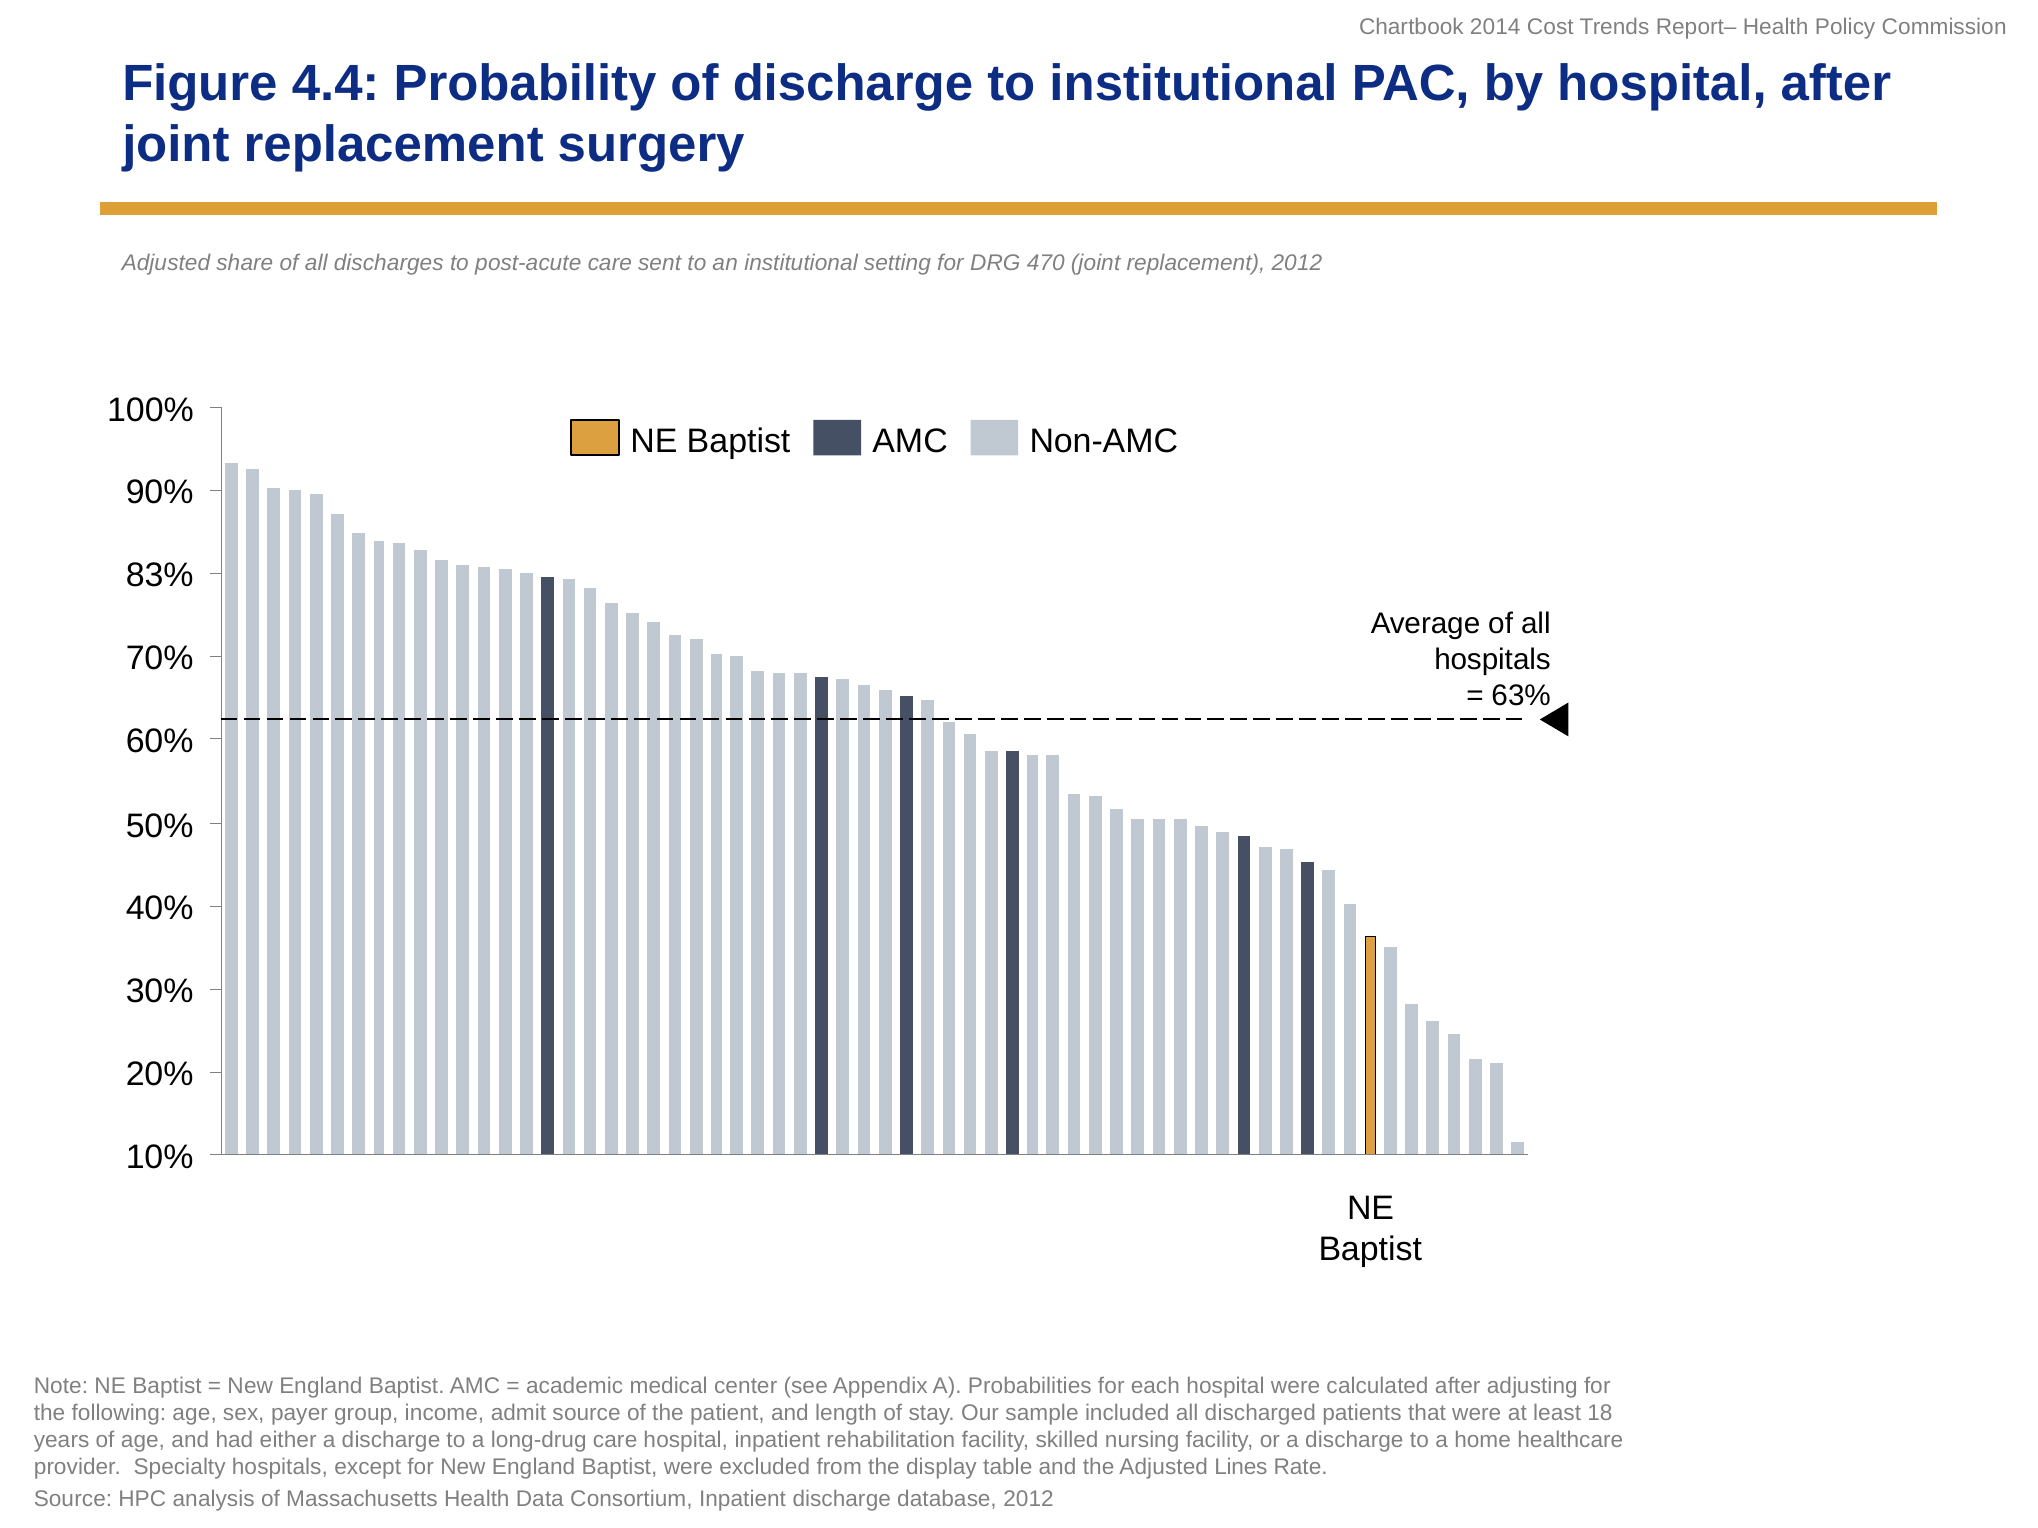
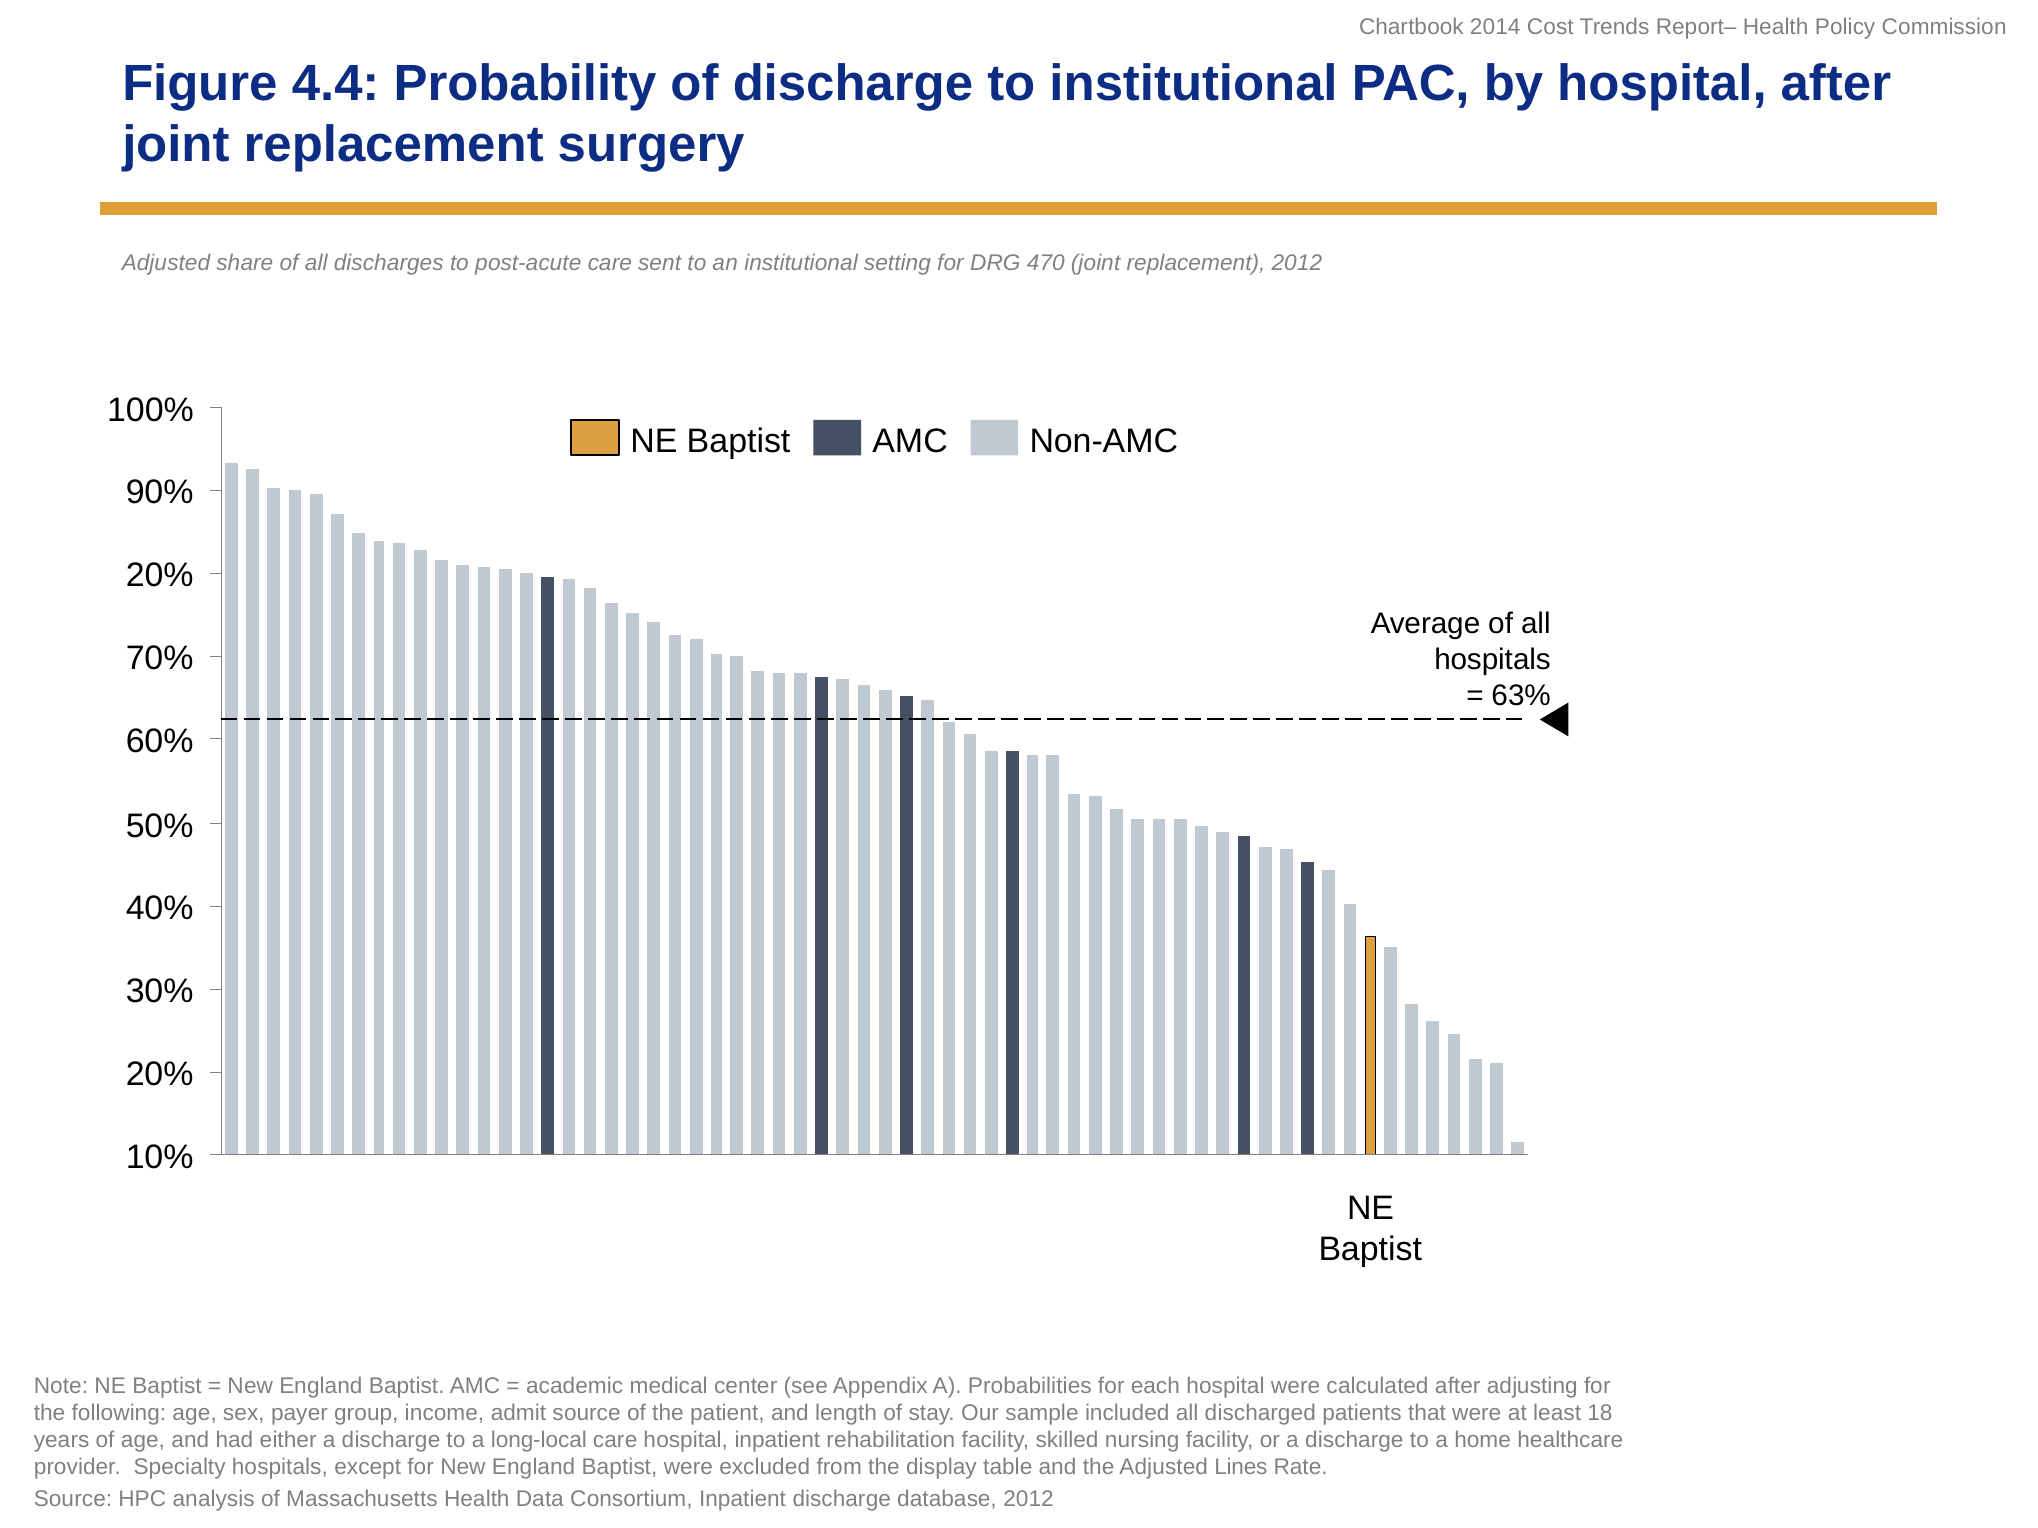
83% at (160, 576): 83% -> 20%
long-drug: long-drug -> long-local
